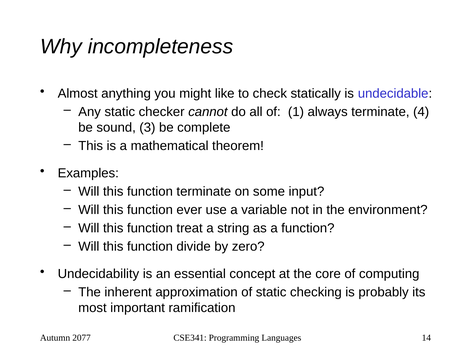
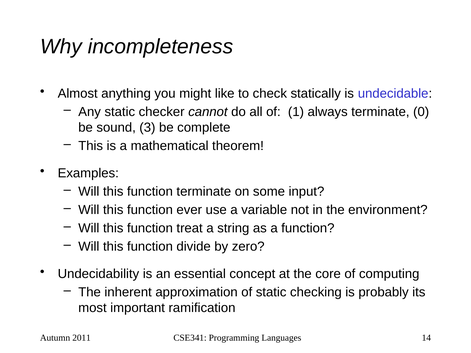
4: 4 -> 0
2077: 2077 -> 2011
